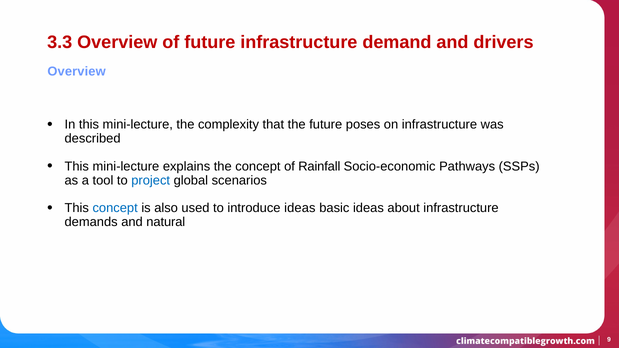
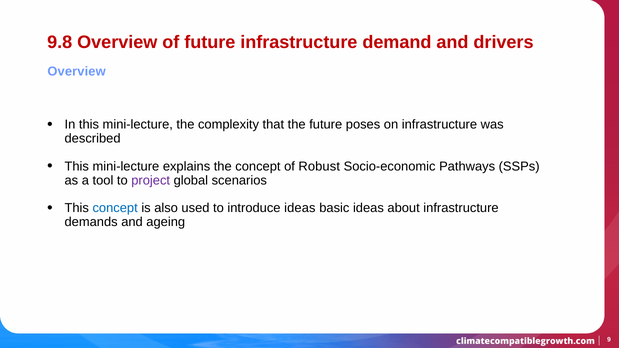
3.3: 3.3 -> 9.8
Rainfall: Rainfall -> Robust
project colour: blue -> purple
natural: natural -> ageing
